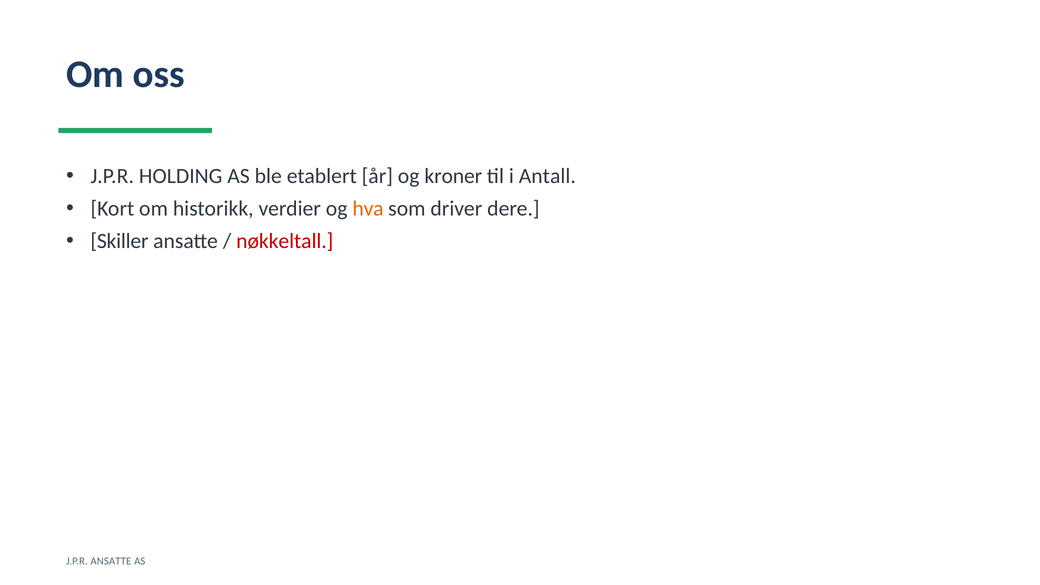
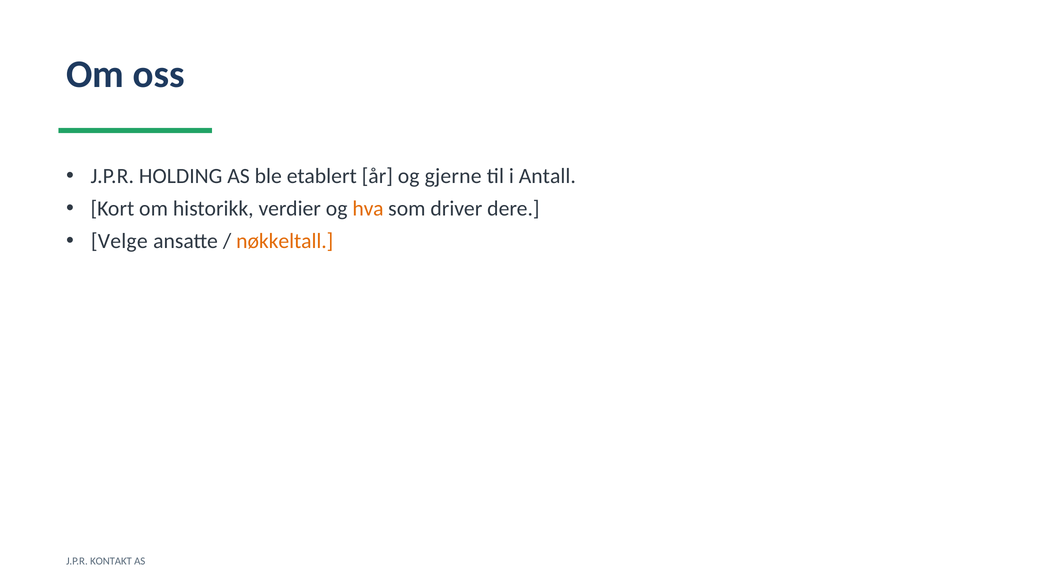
kroner: kroner -> gjerne
Skiller: Skiller -> Velge
nøkkeltall colour: red -> orange
J.P.R ANSATTE: ANSATTE -> KONTAKT
